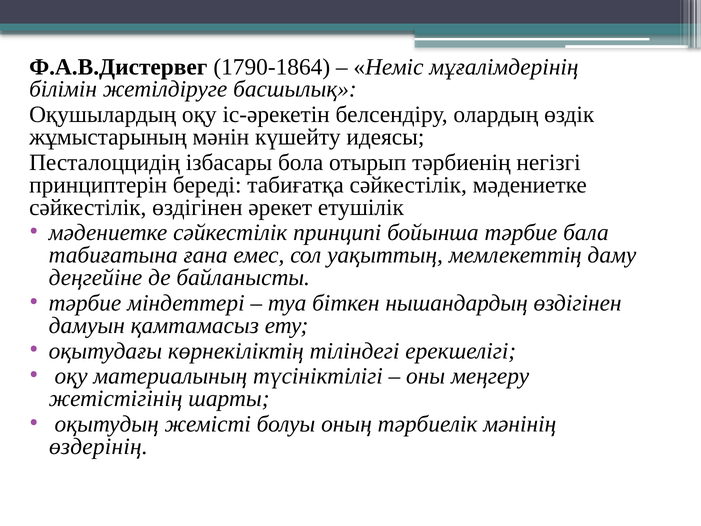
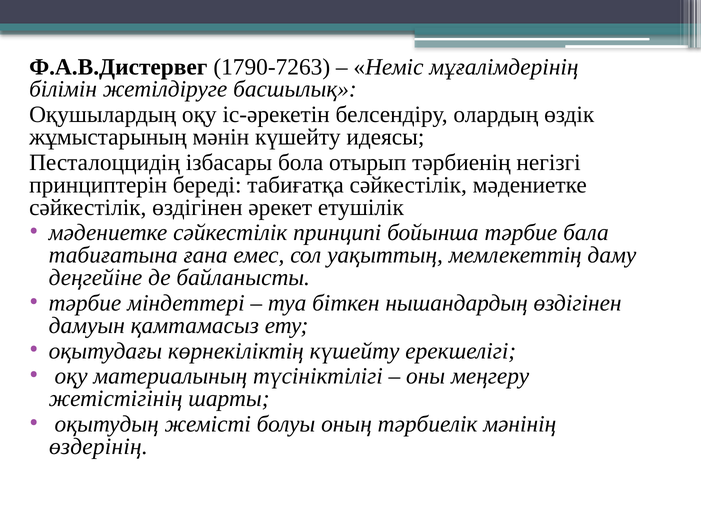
1790-1864: 1790-1864 -> 1790-7263
көрнекіліктің тіліндегі: тіліндегі -> күшейту
